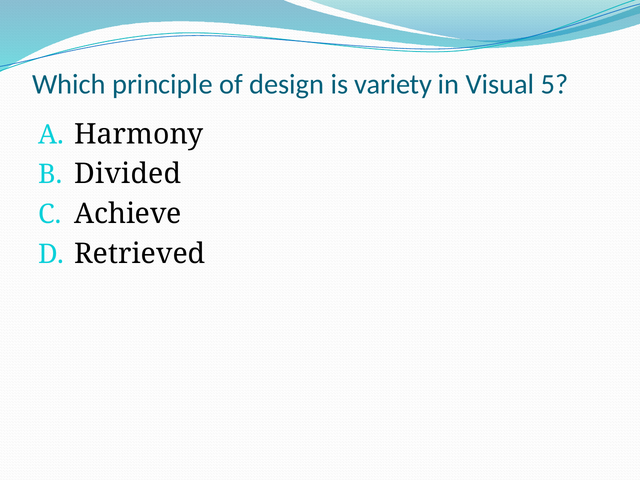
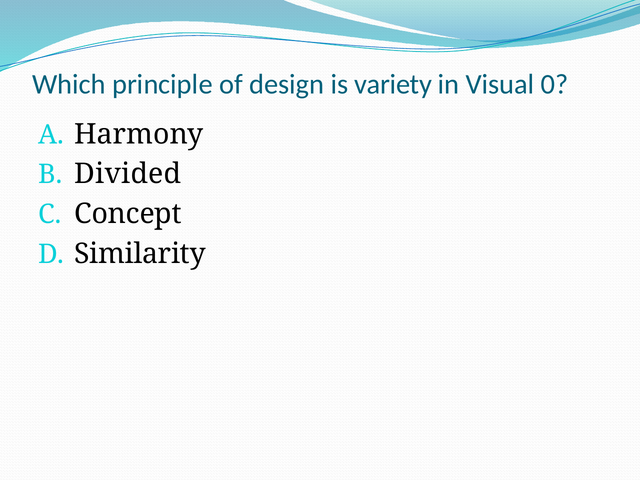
5: 5 -> 0
Achieve: Achieve -> Concept
Retrieved: Retrieved -> Similarity
